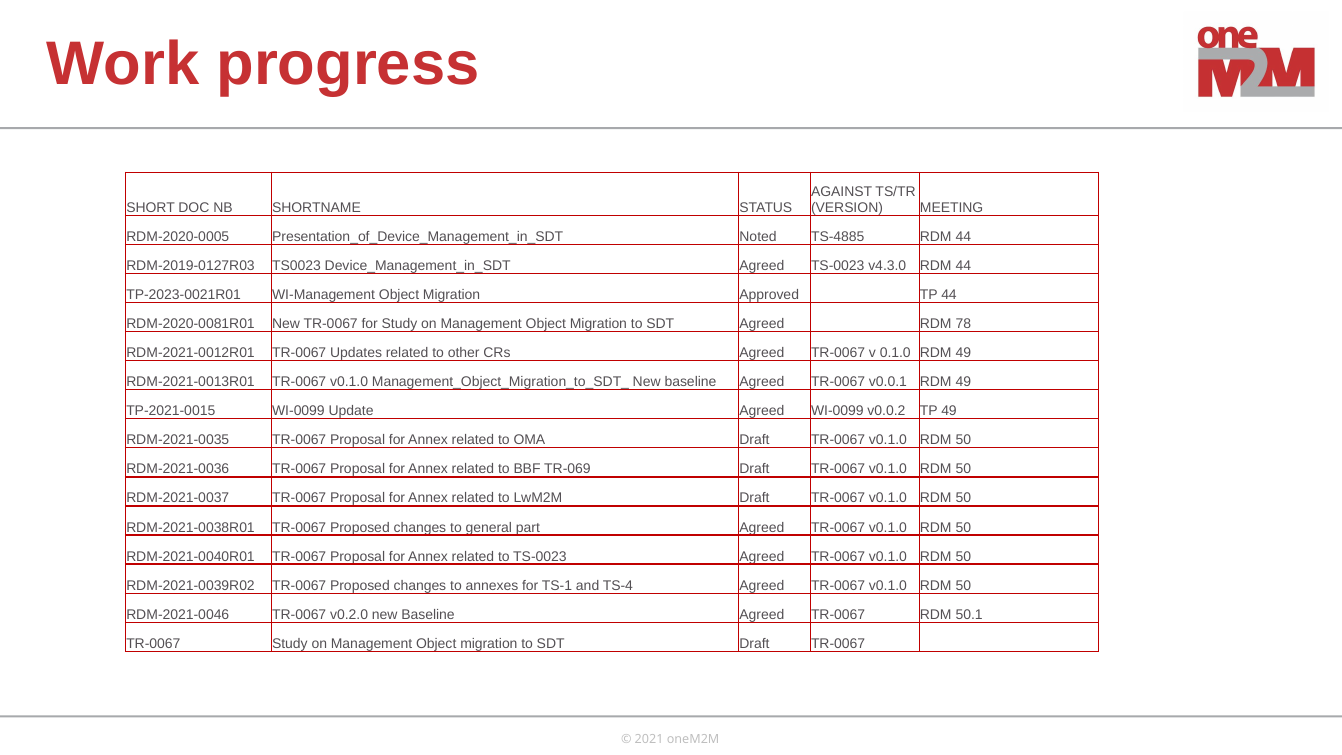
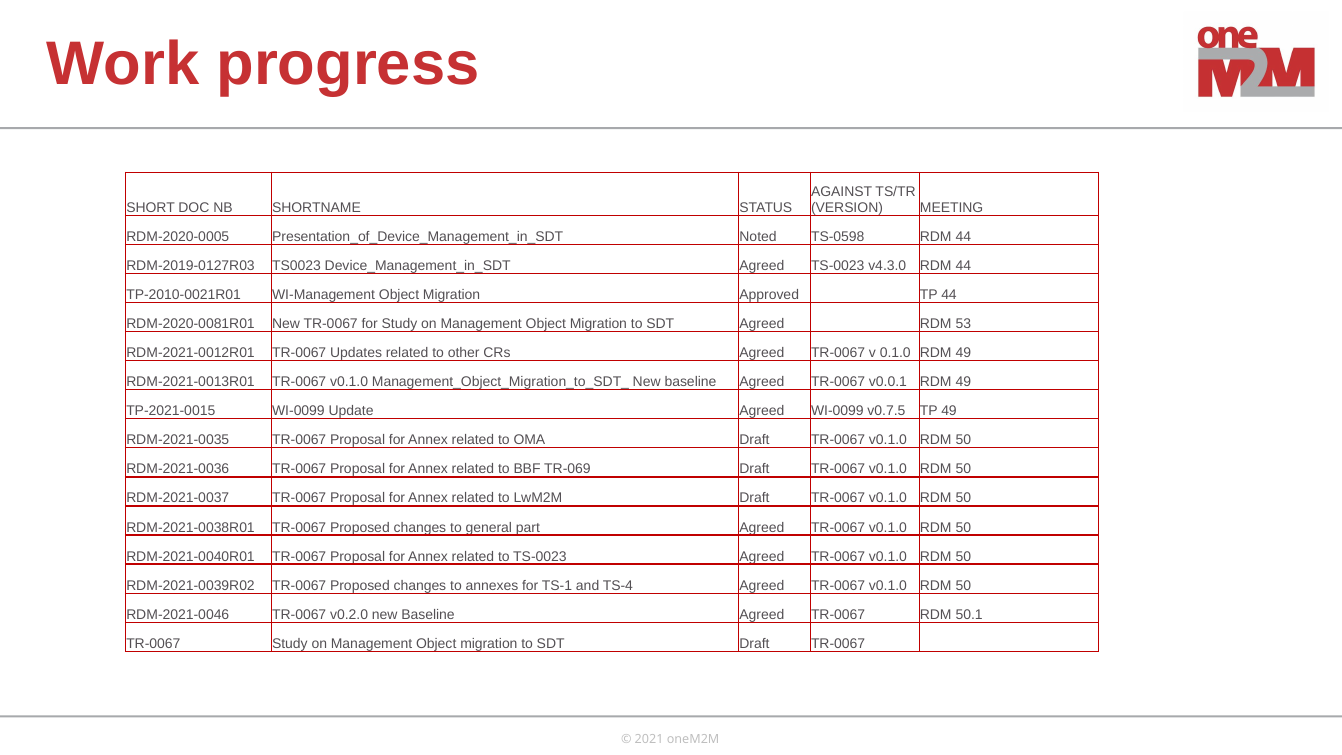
TS-4885: TS-4885 -> TS-0598
TP-2023-0021R01: TP-2023-0021R01 -> TP-2010-0021R01
78: 78 -> 53
v0.0.2: v0.0.2 -> v0.7.5
